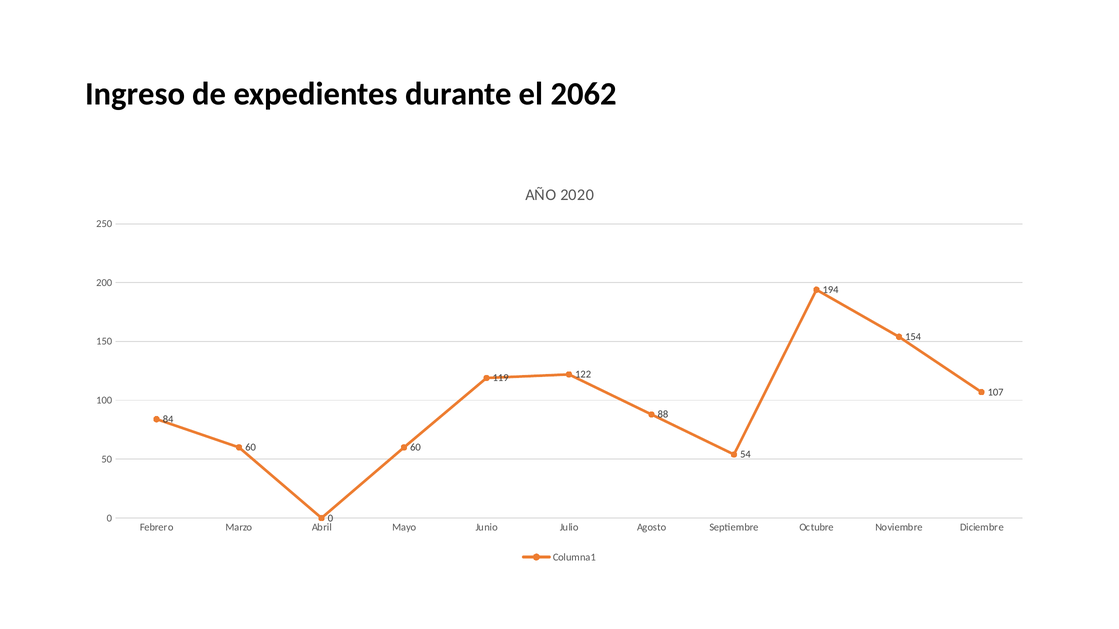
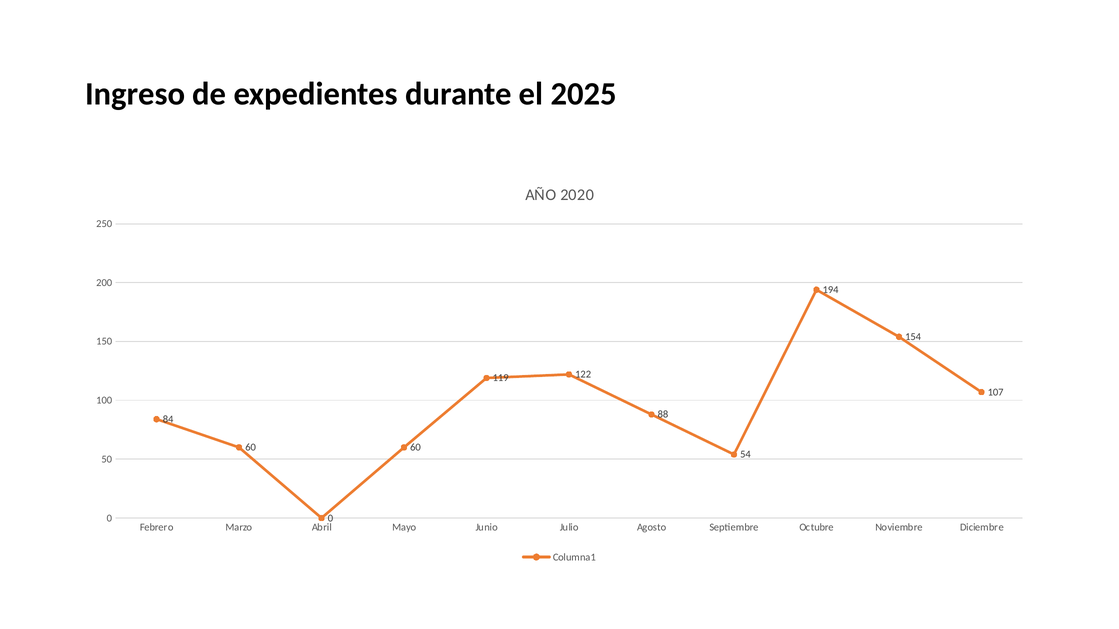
2062: 2062 -> 2025
